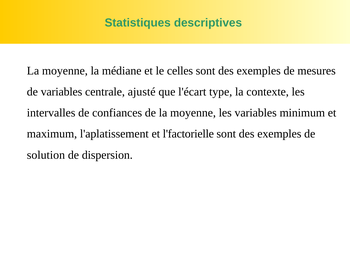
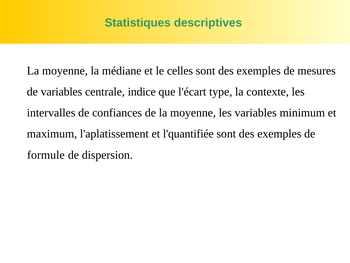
ajusté: ajusté -> indice
l'factorielle: l'factorielle -> l'quantifiée
solution: solution -> formule
